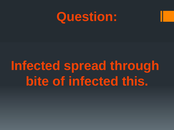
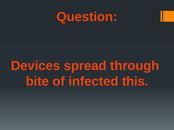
Infected at (36, 66): Infected -> Devices
